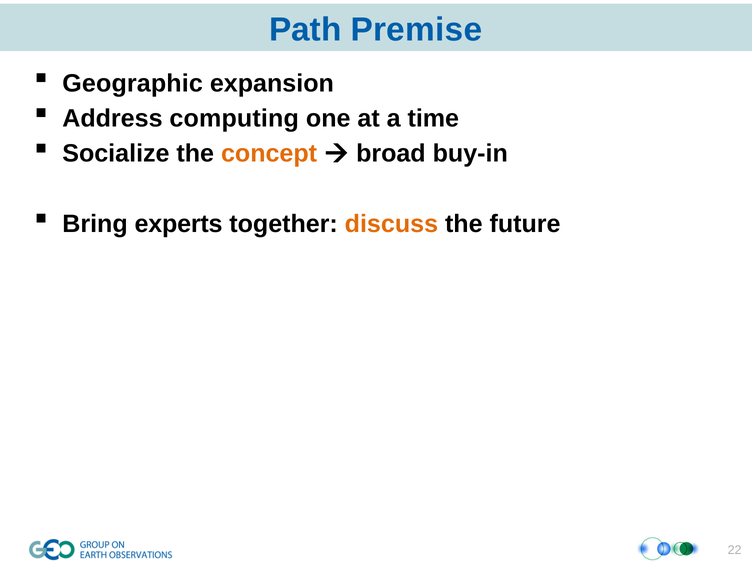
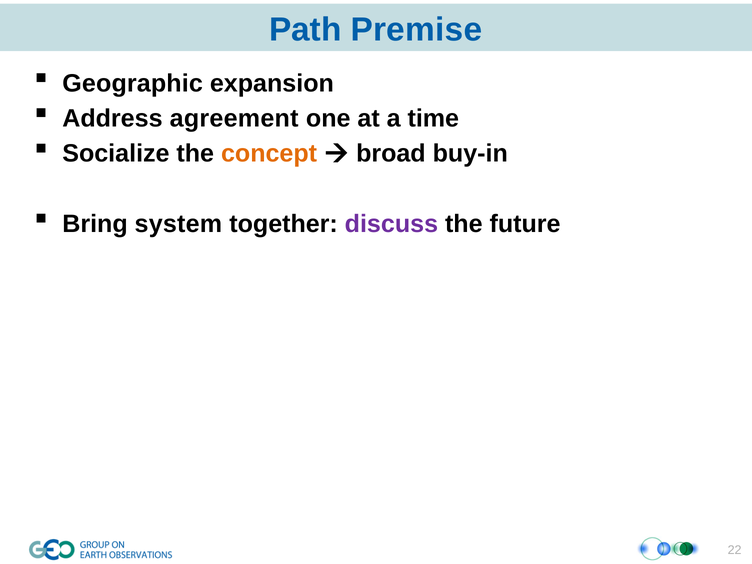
computing: computing -> agreement
experts: experts -> system
discuss colour: orange -> purple
